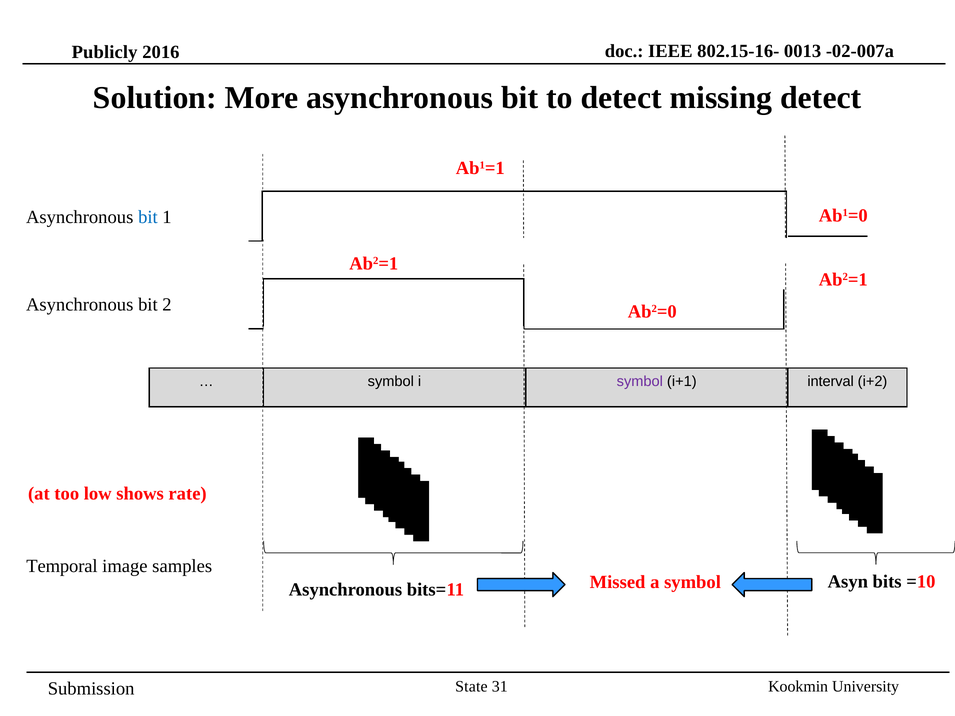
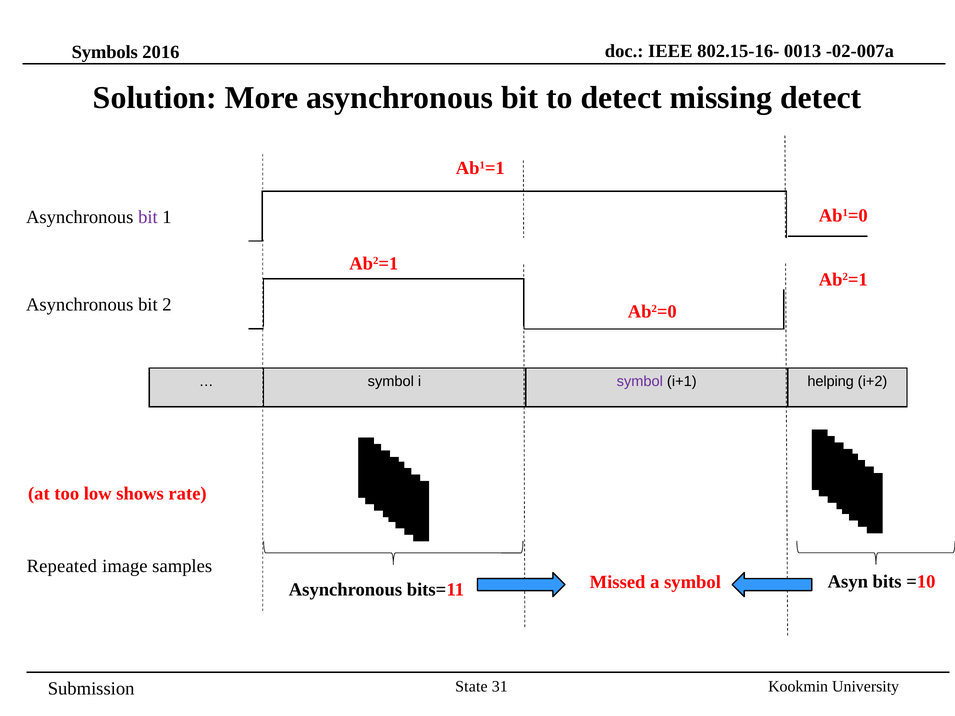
Publicly: Publicly -> Symbols
bit at (148, 217) colour: blue -> purple
interval: interval -> helping
Temporal: Temporal -> Repeated
